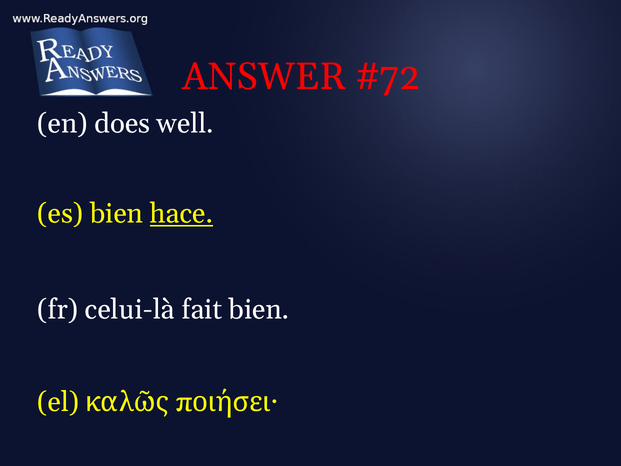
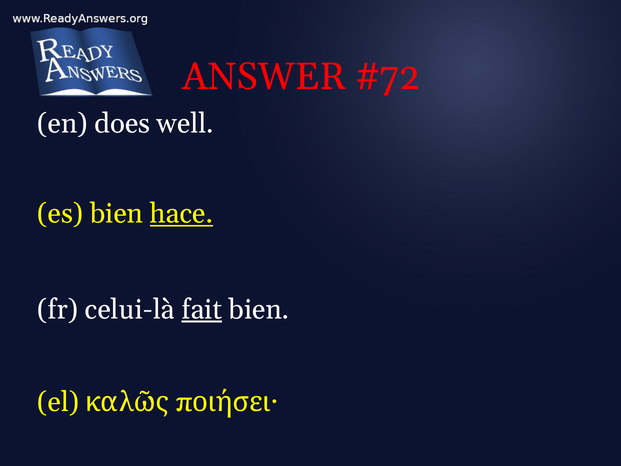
fait underline: none -> present
